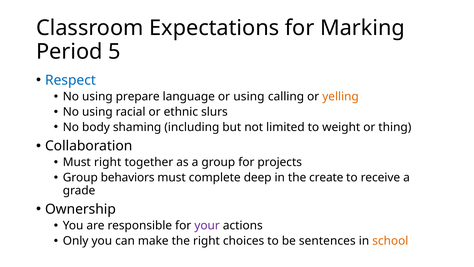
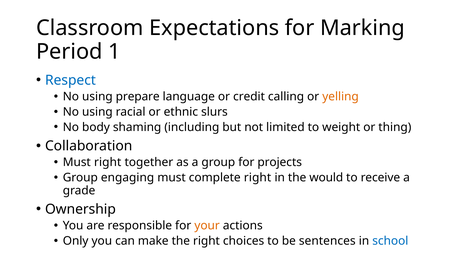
5: 5 -> 1
or using: using -> credit
behaviors: behaviors -> engaging
complete deep: deep -> right
create: create -> would
your colour: purple -> orange
school colour: orange -> blue
